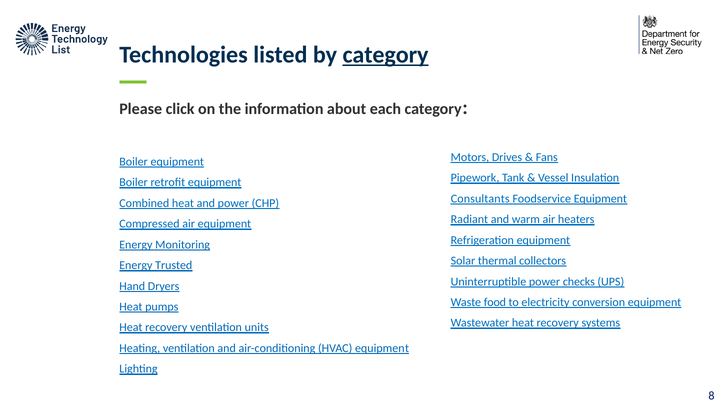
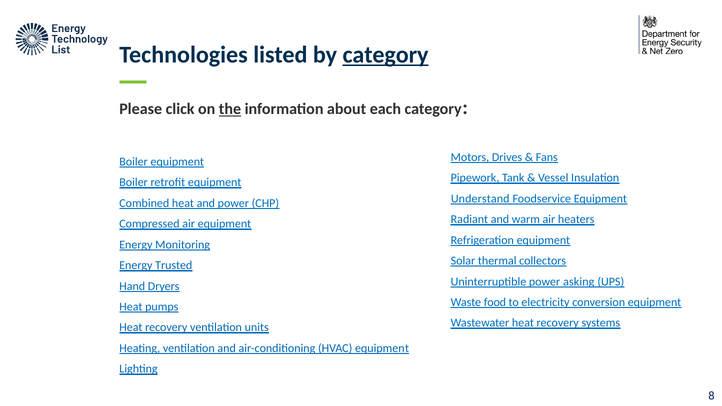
the underline: none -> present
Consultants: Consultants -> Understand
checks: checks -> asking
